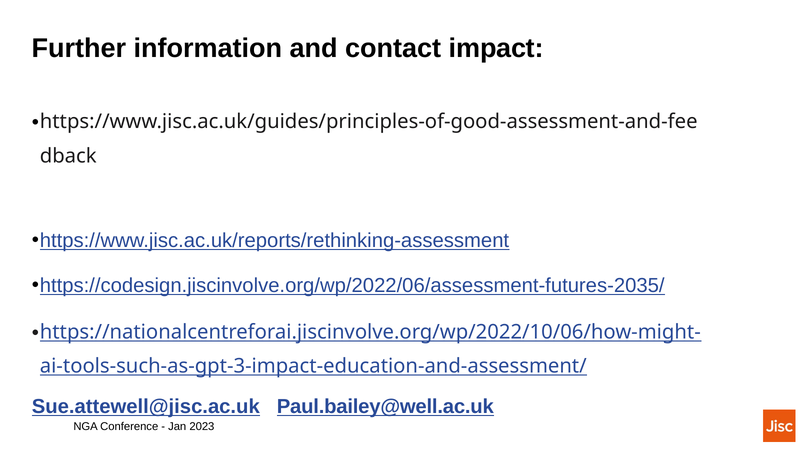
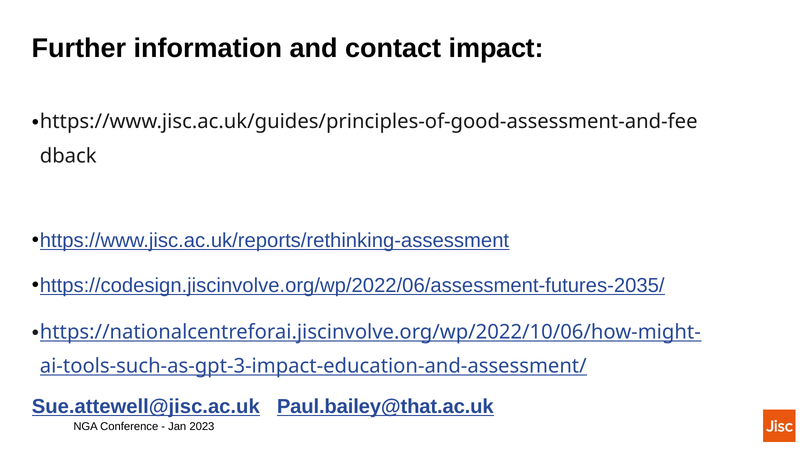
Paul.bailey@well.ac.uk: Paul.bailey@well.ac.uk -> Paul.bailey@that.ac.uk
